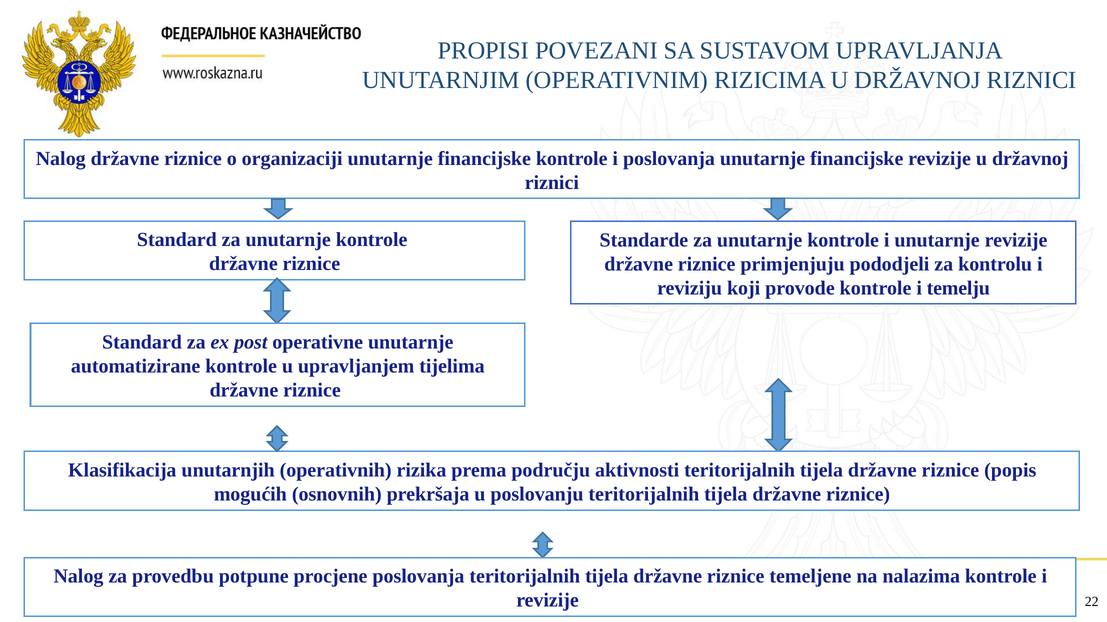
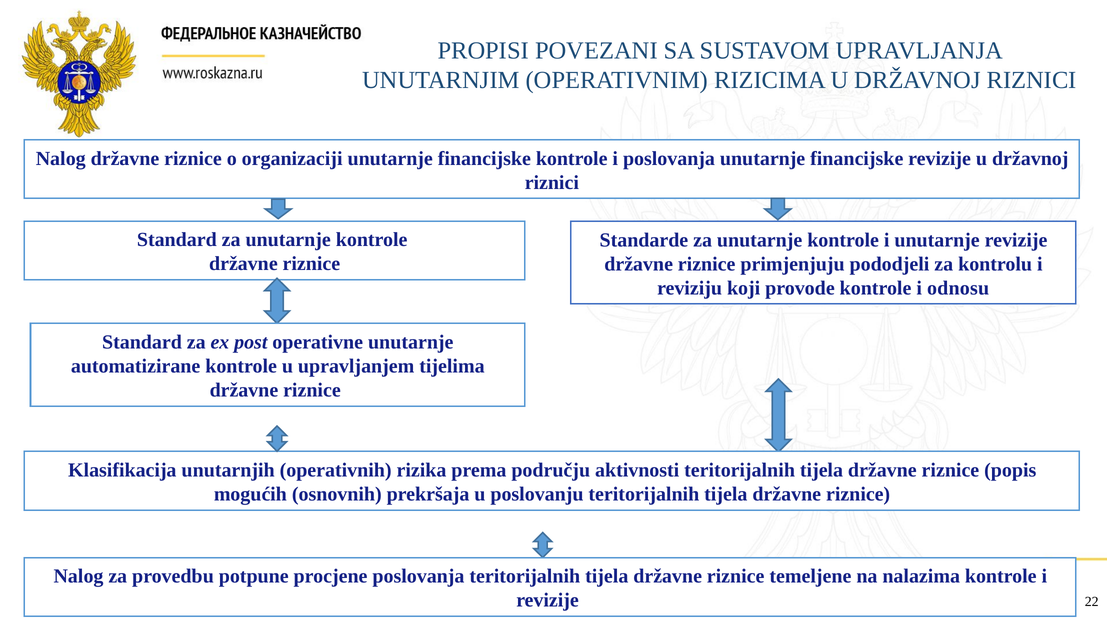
temelju: temelju -> odnosu
